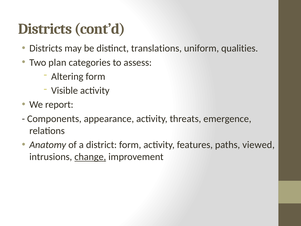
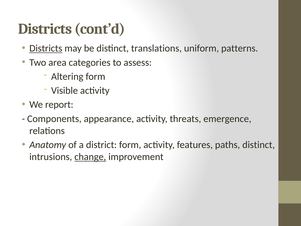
Districts at (46, 48) underline: none -> present
qualities: qualities -> patterns
plan: plan -> area
paths viewed: viewed -> distinct
